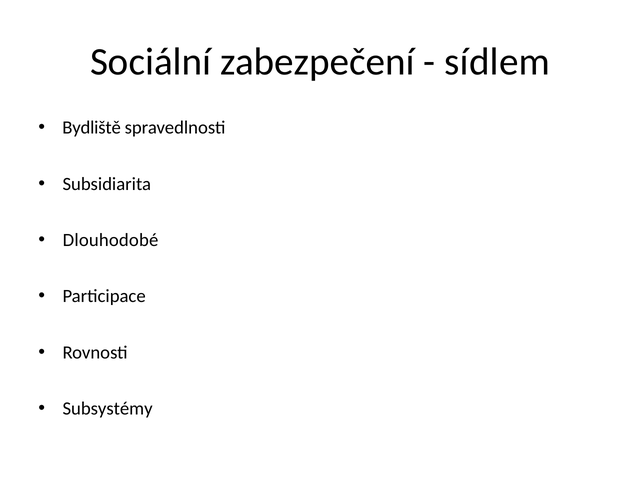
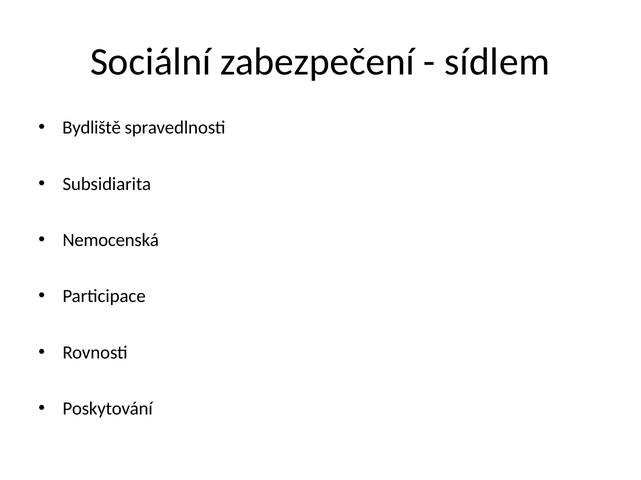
Dlouhodobé: Dlouhodobé -> Nemocenská
Subsystémy: Subsystémy -> Poskytování
